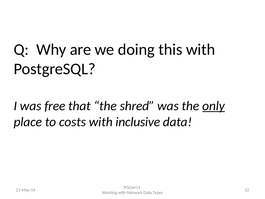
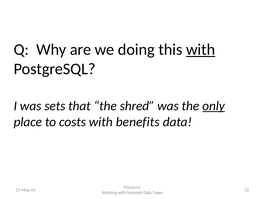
with at (201, 49) underline: none -> present
free: free -> sets
inclusive: inclusive -> benefits
